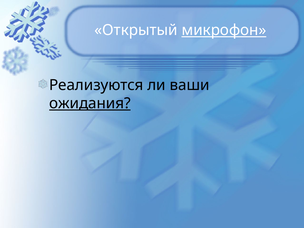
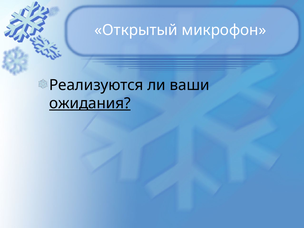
микрофон underline: present -> none
